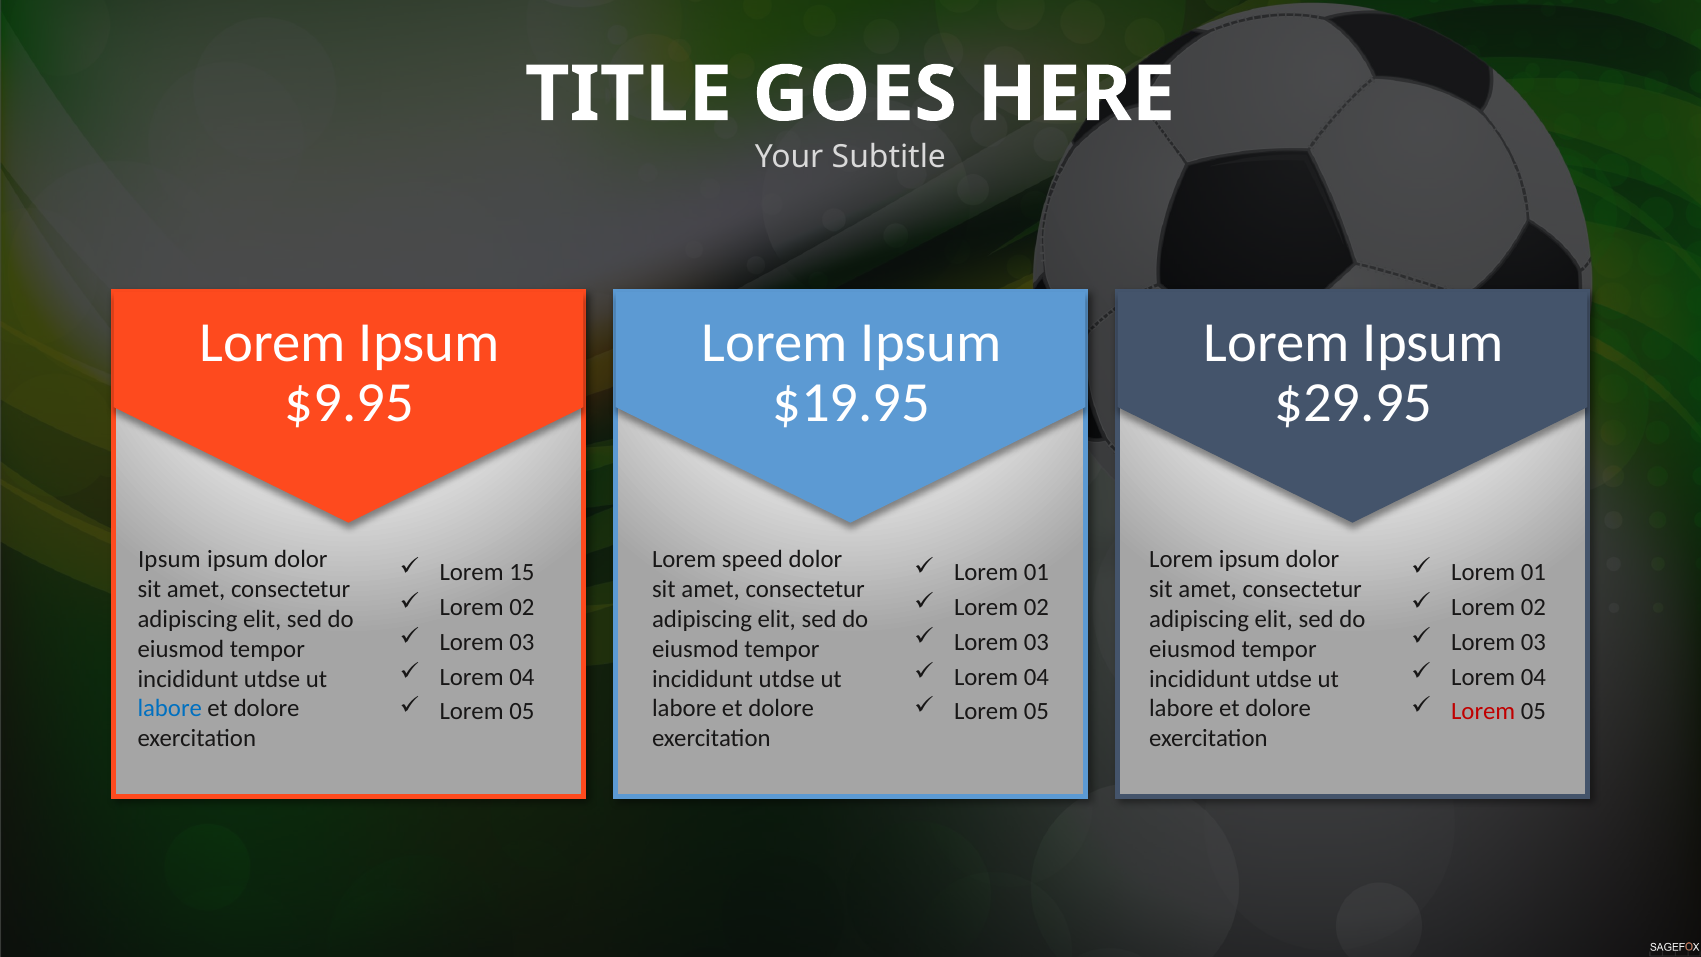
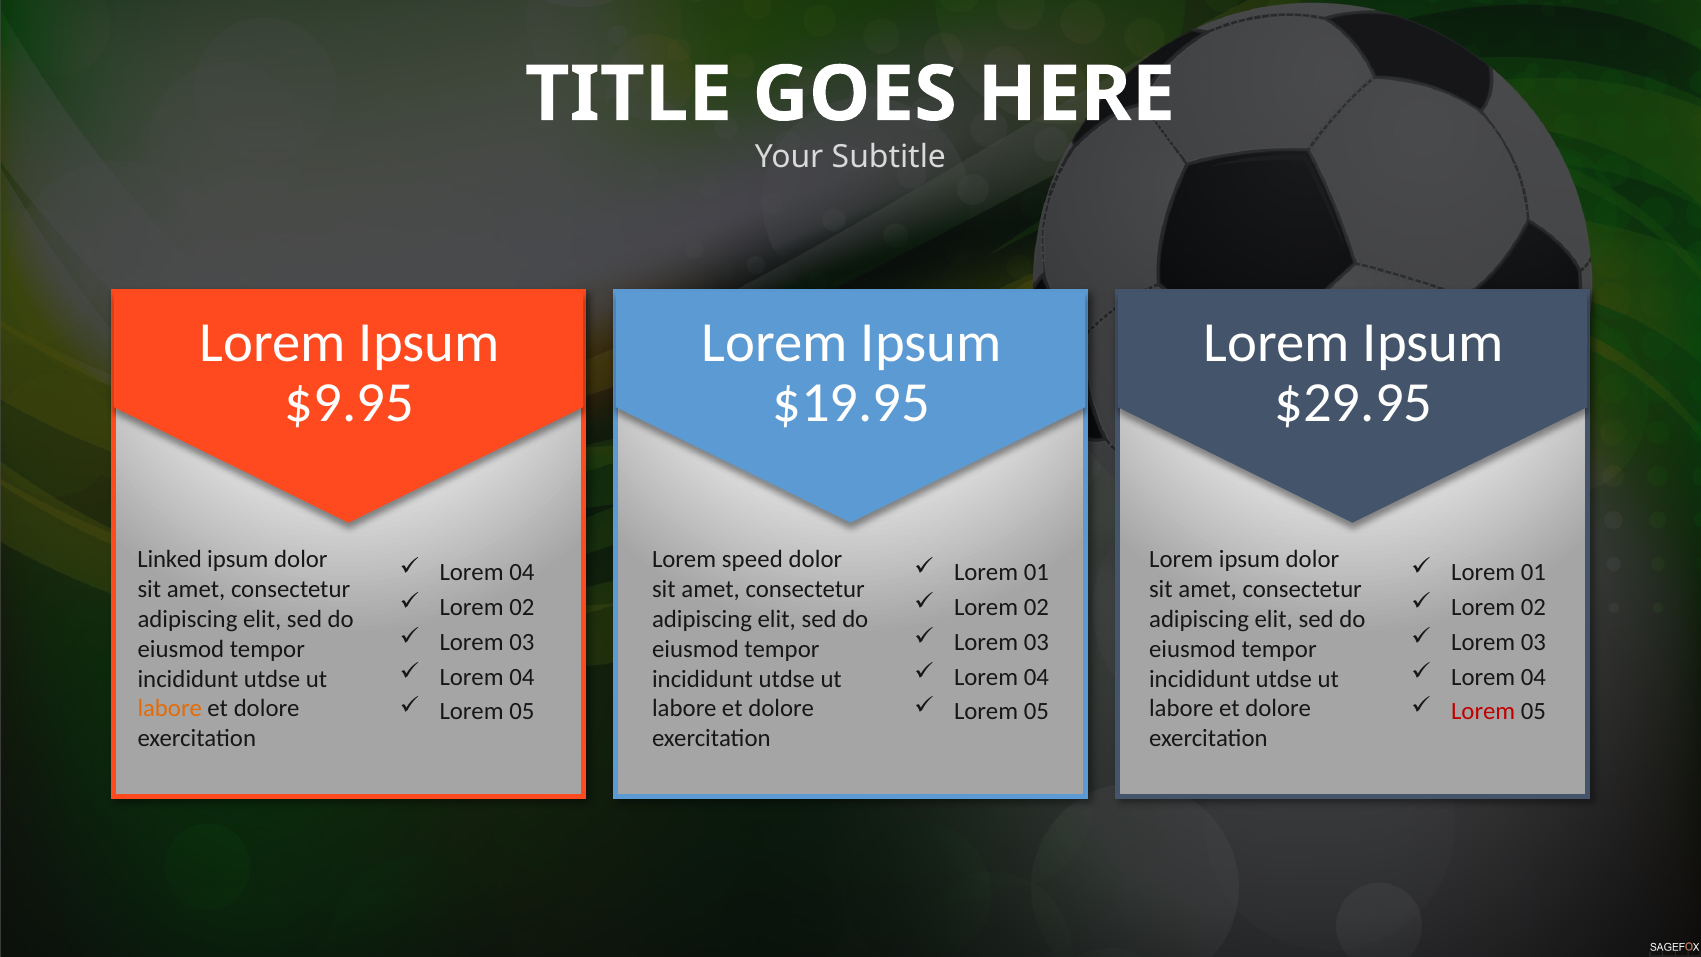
Ipsum at (169, 560): Ipsum -> Linked
15 at (522, 573): 15 -> 04
labore at (170, 708) colour: blue -> orange
